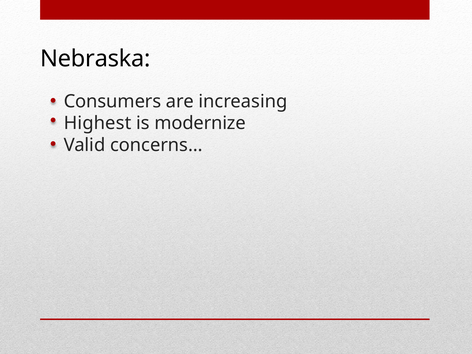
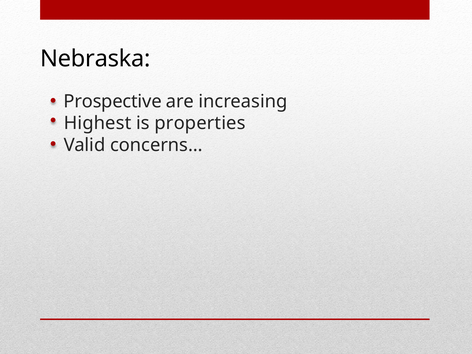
Consumers: Consumers -> Prospective
modernize: modernize -> properties
